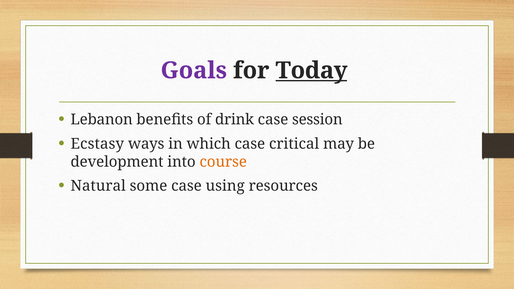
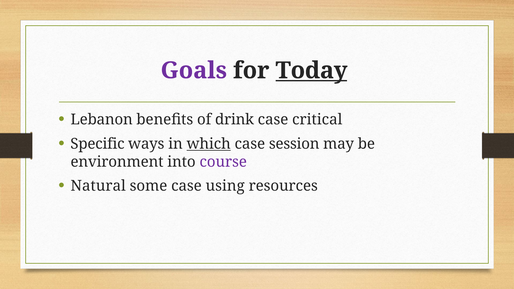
session: session -> critical
Ecstasy: Ecstasy -> Specific
which underline: none -> present
critical: critical -> session
development: development -> environment
course colour: orange -> purple
